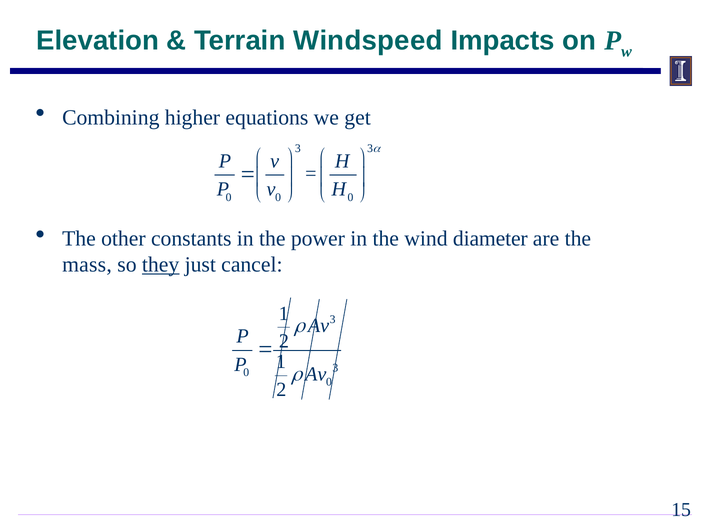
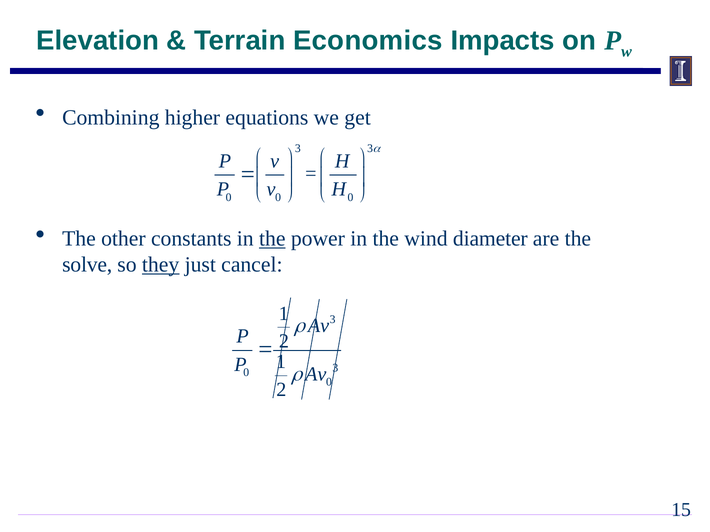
Windspeed: Windspeed -> Economics
the at (272, 239) underline: none -> present
mass: mass -> solve
